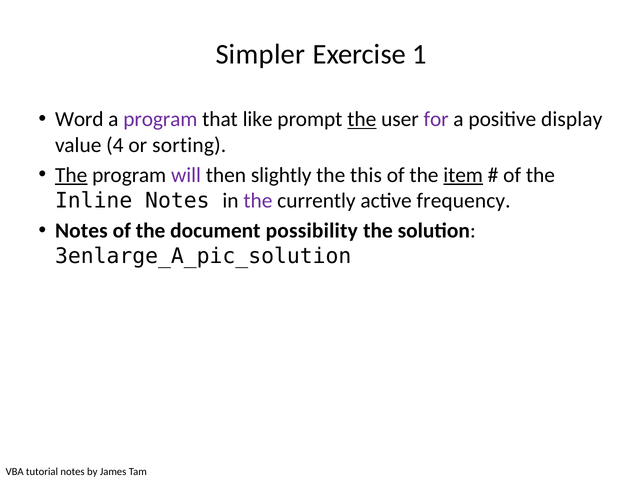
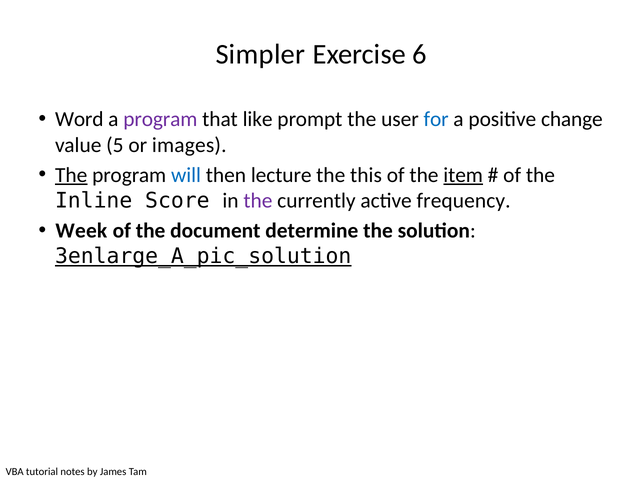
1: 1 -> 6
the at (362, 119) underline: present -> none
for colour: purple -> blue
display: display -> change
4: 4 -> 5
sorting: sorting -> images
will colour: purple -> blue
slightly: slightly -> lecture
Inline Notes: Notes -> Score
Notes at (81, 230): Notes -> Week
possibility: possibility -> determine
3enlarge_A_pic_solution underline: none -> present
